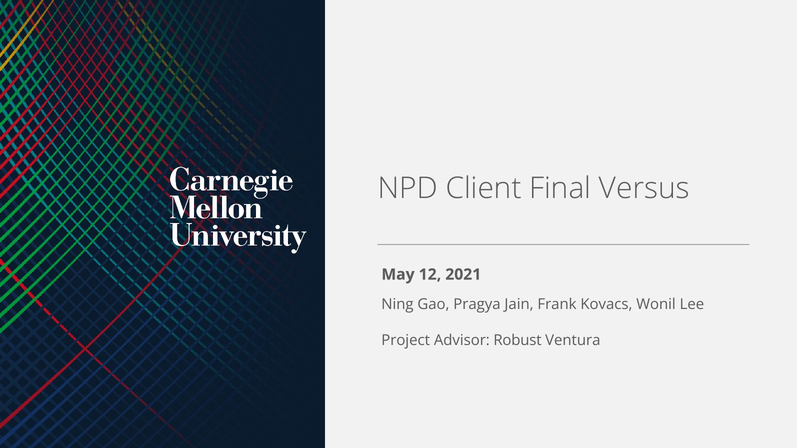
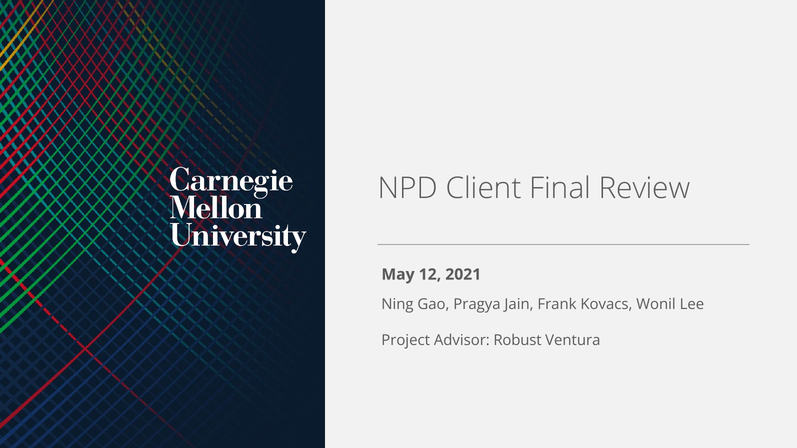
Versus: Versus -> Review
